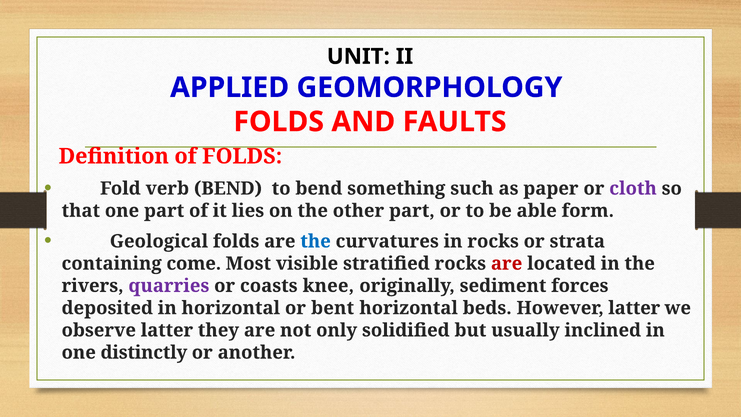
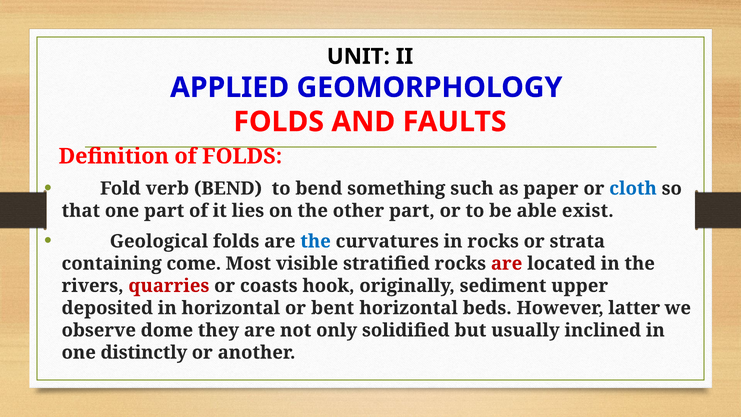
cloth colour: purple -> blue
form: form -> exist
quarries colour: purple -> red
knee: knee -> hook
forces: forces -> upper
observe latter: latter -> dome
